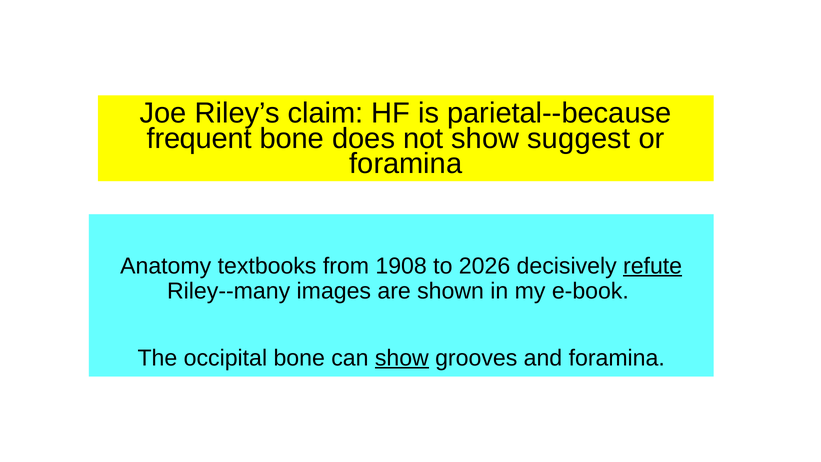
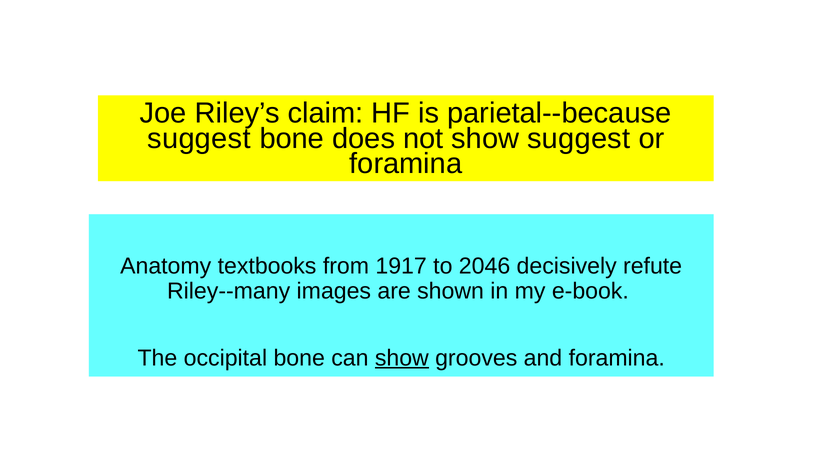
frequent at (199, 138): frequent -> suggest
1908: 1908 -> 1917
2026: 2026 -> 2046
refute underline: present -> none
